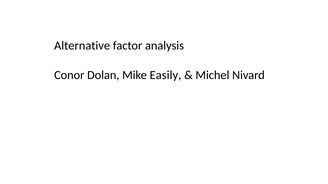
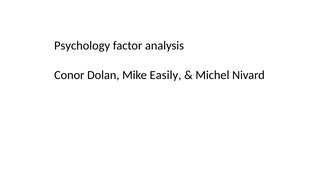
Alternative: Alternative -> Psychology
